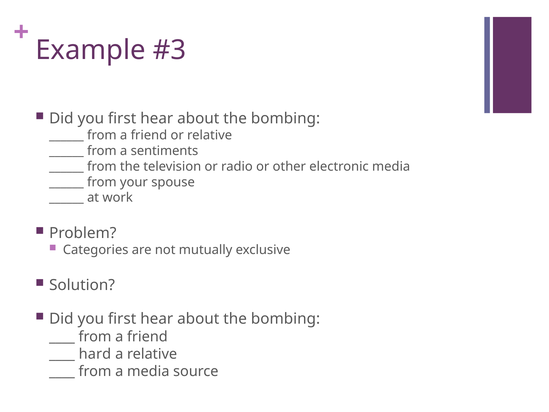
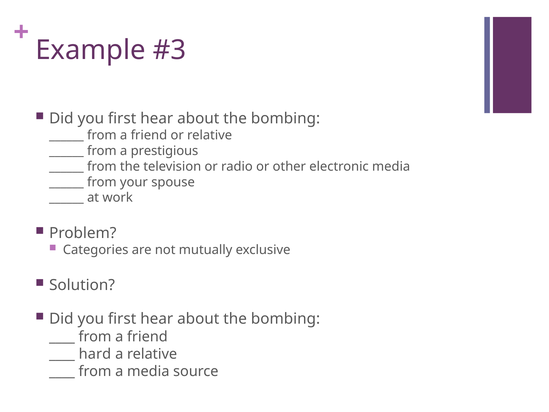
sentiments: sentiments -> prestigious
